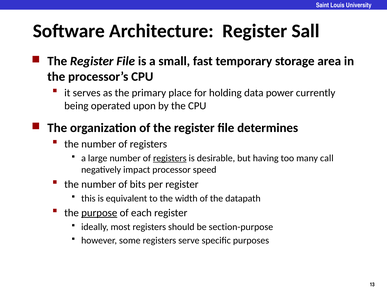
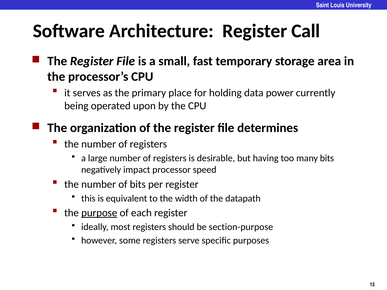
Sall: Sall -> Call
registers at (170, 158) underline: present -> none
many call: call -> bits
